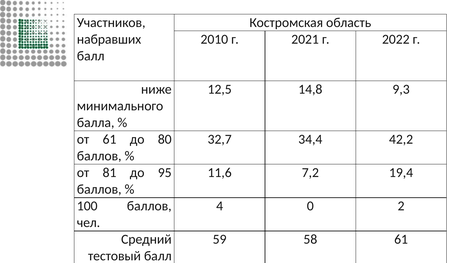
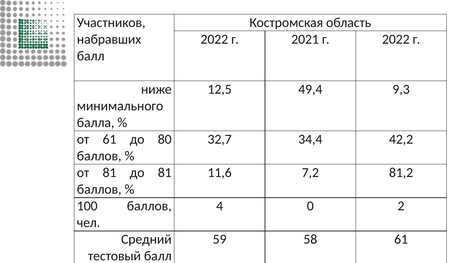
2010 at (214, 39): 2010 -> 2022
14,8: 14,8 -> 49,4
до 95: 95 -> 81
19,4: 19,4 -> 81,2
